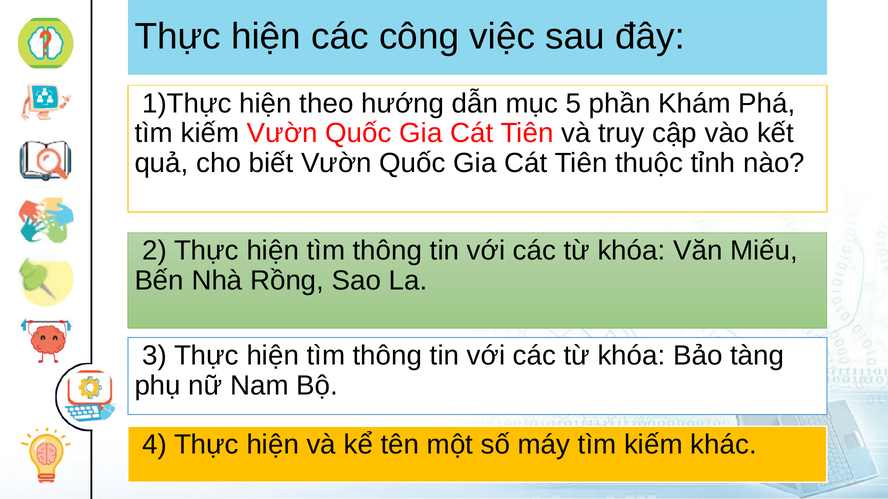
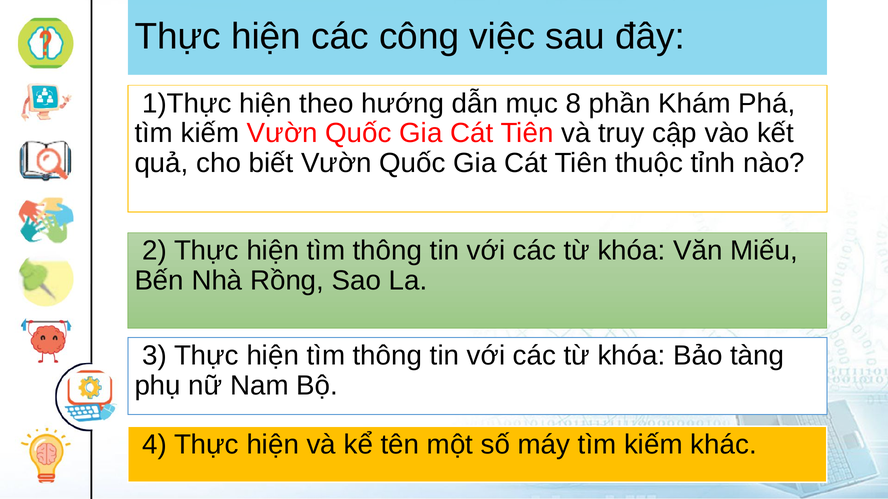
5: 5 -> 8
